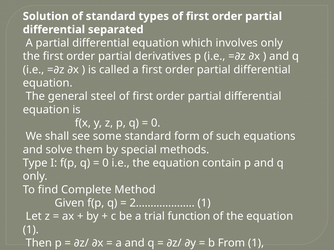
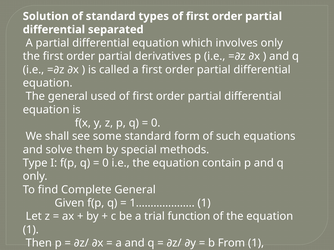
steel: steel -> used
Complete Method: Method -> General
2………………: 2……………… -> 1………………
